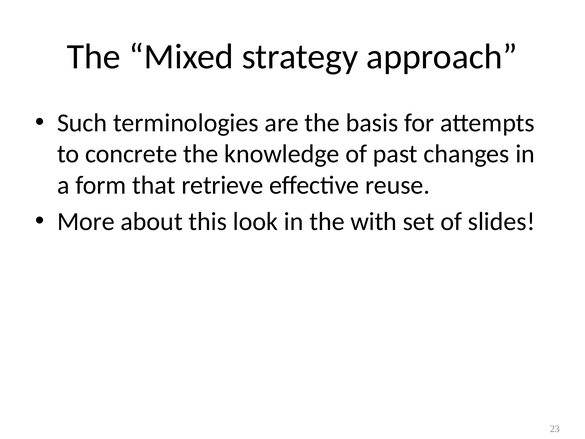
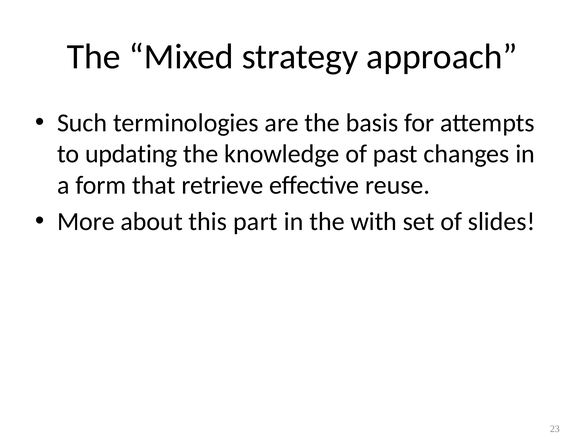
concrete: concrete -> updating
look: look -> part
